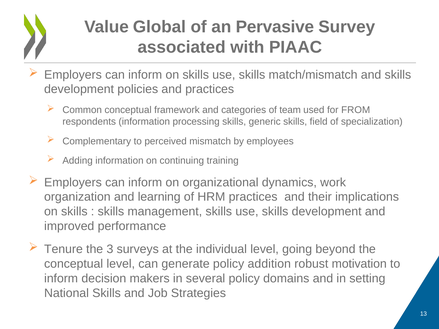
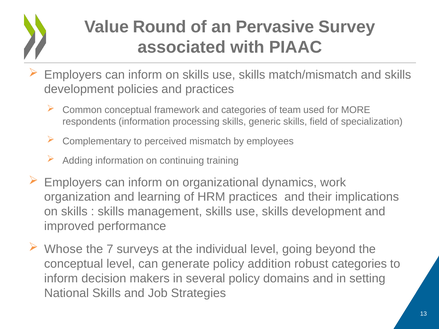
Global: Global -> Round
FROM: FROM -> MORE
Tenure: Tenure -> Whose
3: 3 -> 7
robust motivation: motivation -> categories
